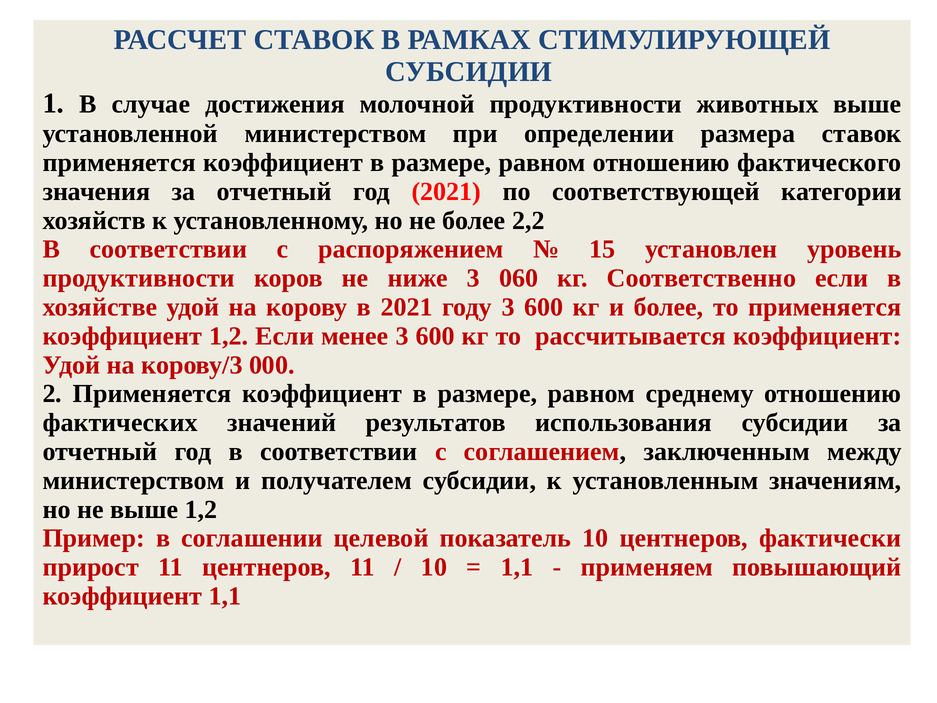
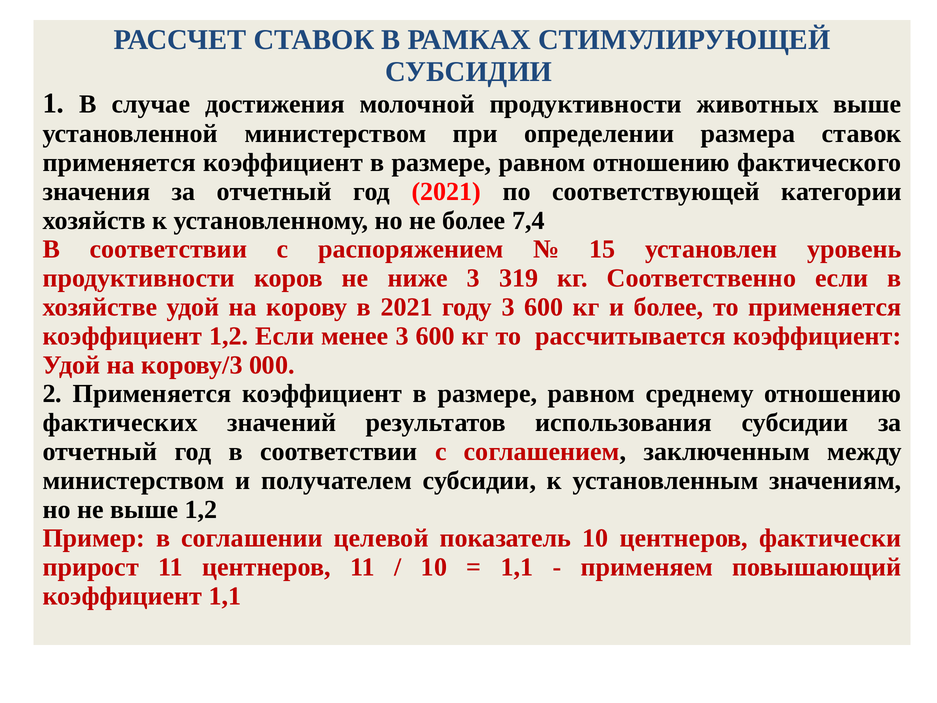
2,2: 2,2 -> 7,4
060: 060 -> 319
